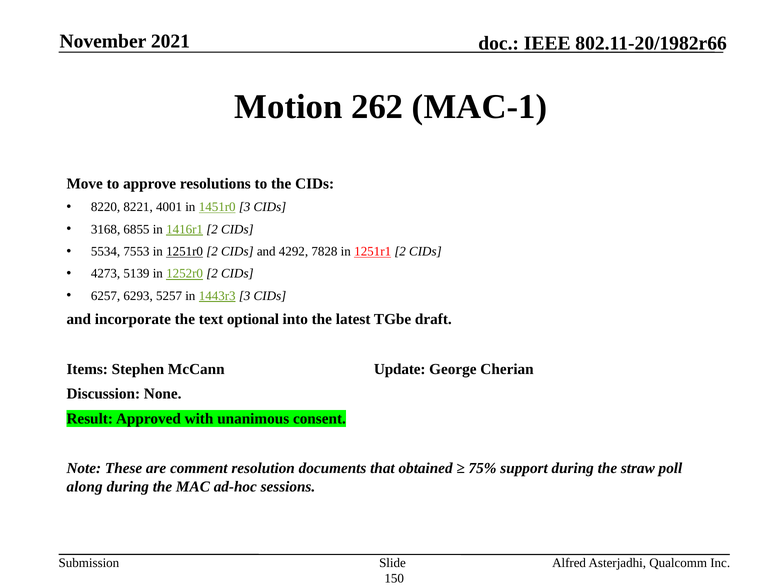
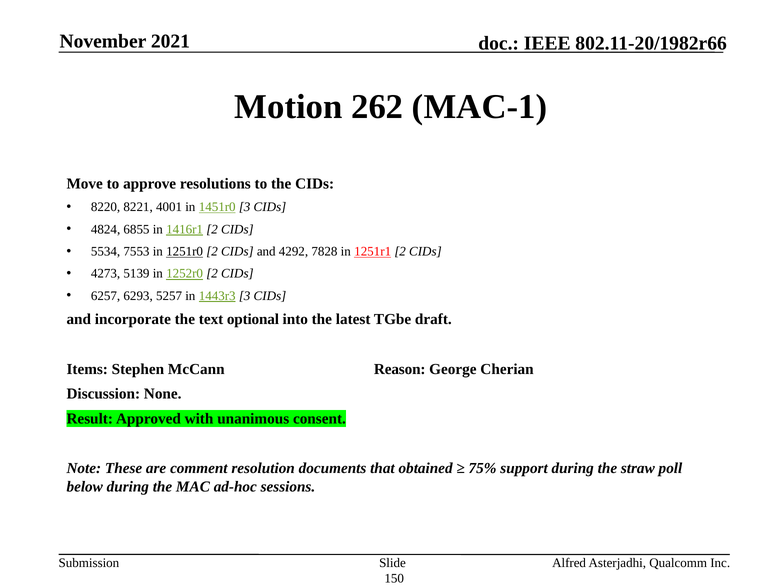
3168: 3168 -> 4824
Update: Update -> Reason
along: along -> below
